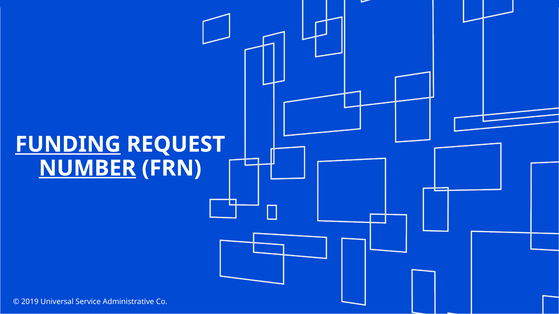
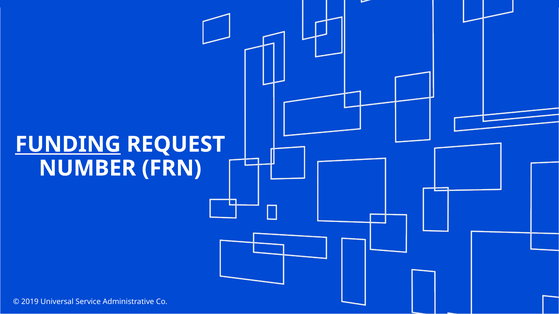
NUMBER underline: present -> none
